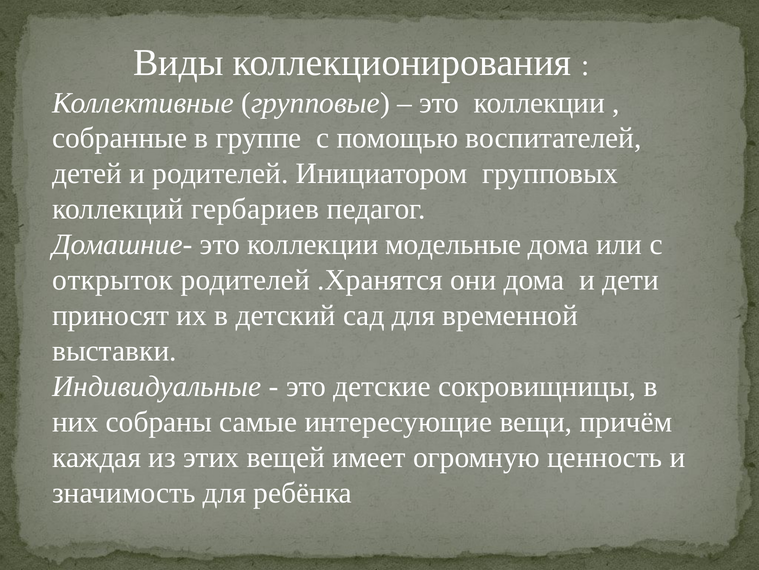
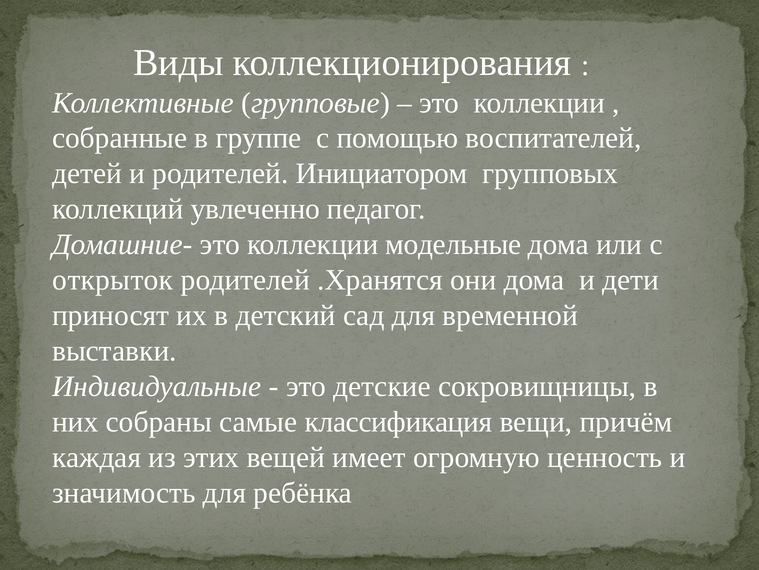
гербариев: гербариев -> увлеченно
интересующие: интересующие -> классификация
